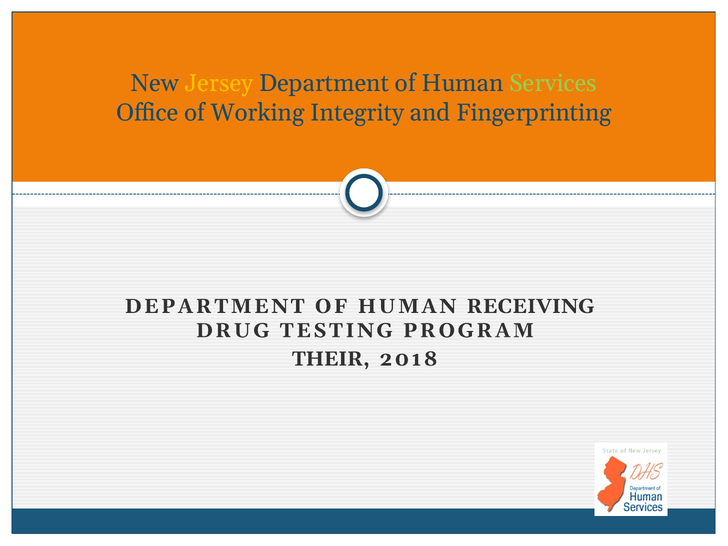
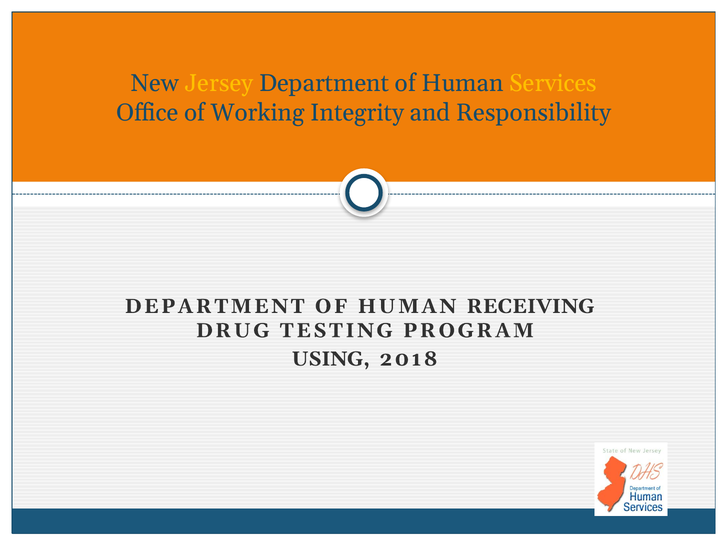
Services colour: light green -> yellow
Fingerprinting: Fingerprinting -> Responsibility
THEIR: THEIR -> USING
